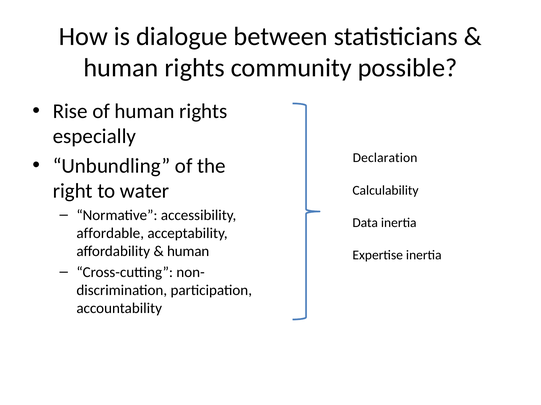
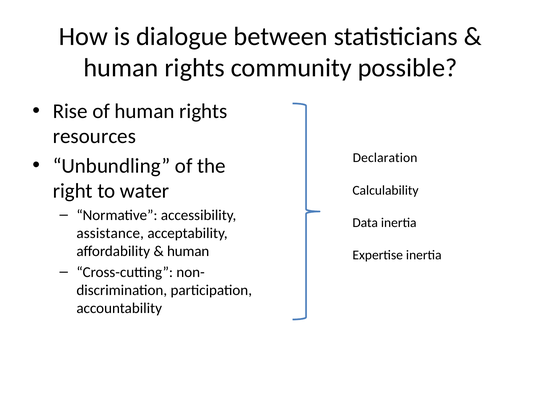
especially: especially -> resources
affordable: affordable -> assistance
